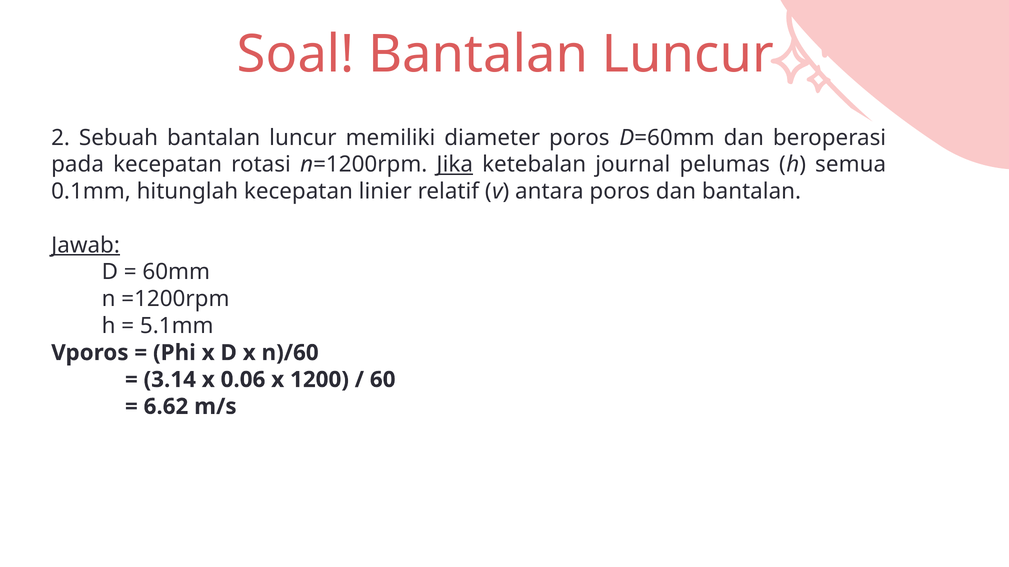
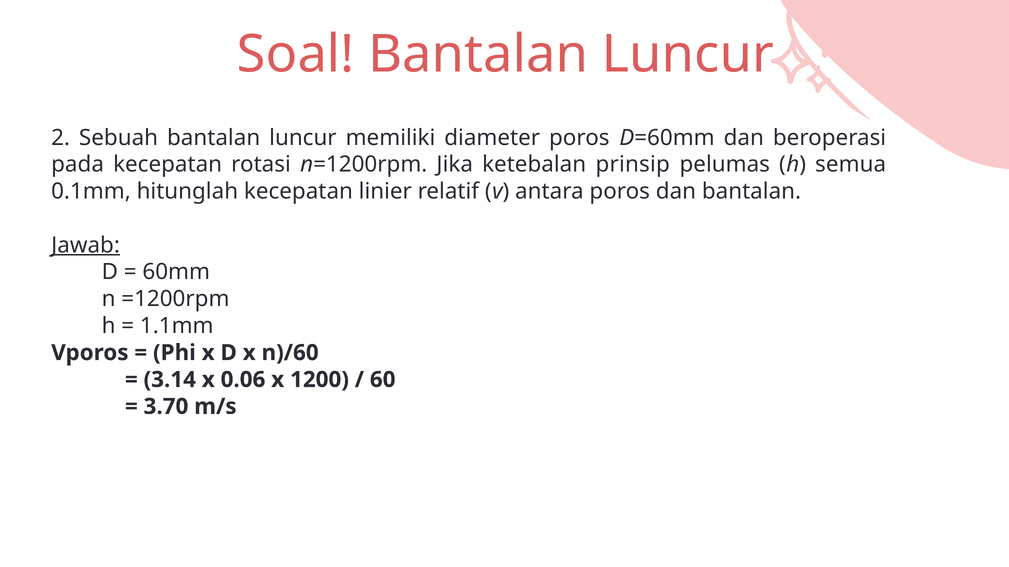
Jika underline: present -> none
journal: journal -> prinsip
5.1mm: 5.1mm -> 1.1mm
6.62: 6.62 -> 3.70
